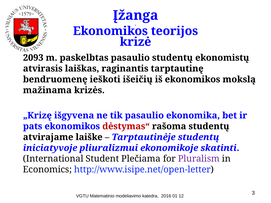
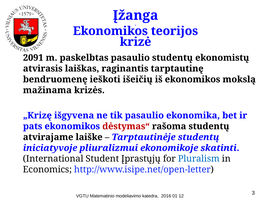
2093: 2093 -> 2091
Plečiama: Plečiama -> Įprastųjų
Pluralism colour: purple -> blue
